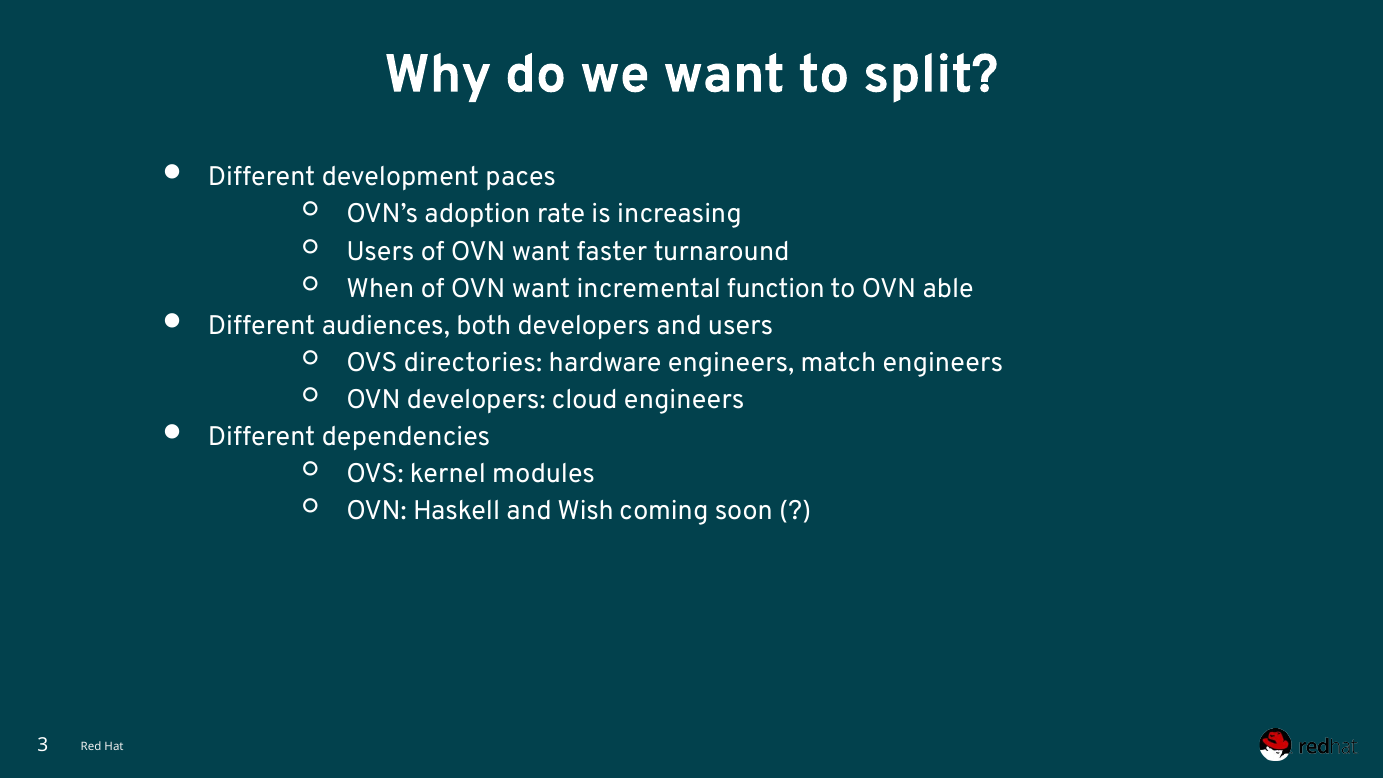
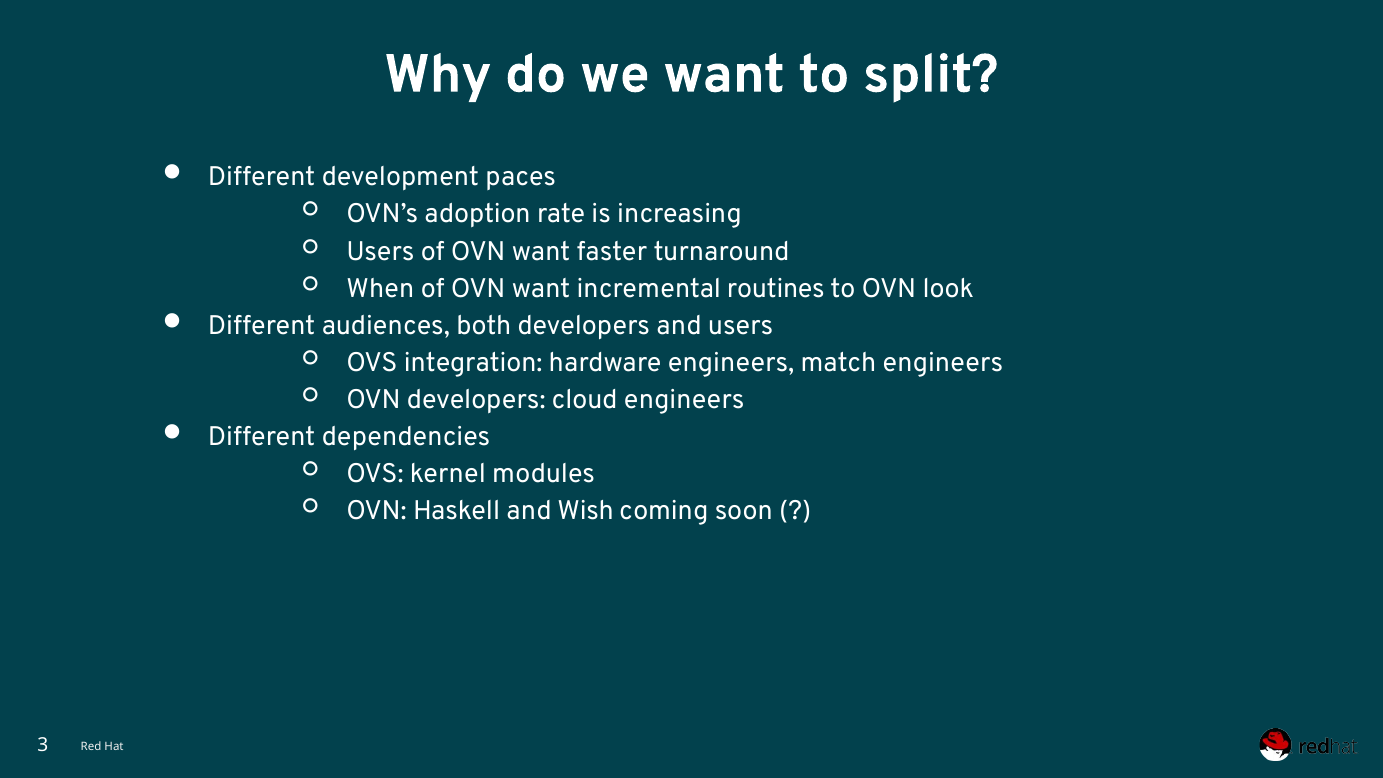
function: function -> routines
able: able -> look
directories: directories -> integration
